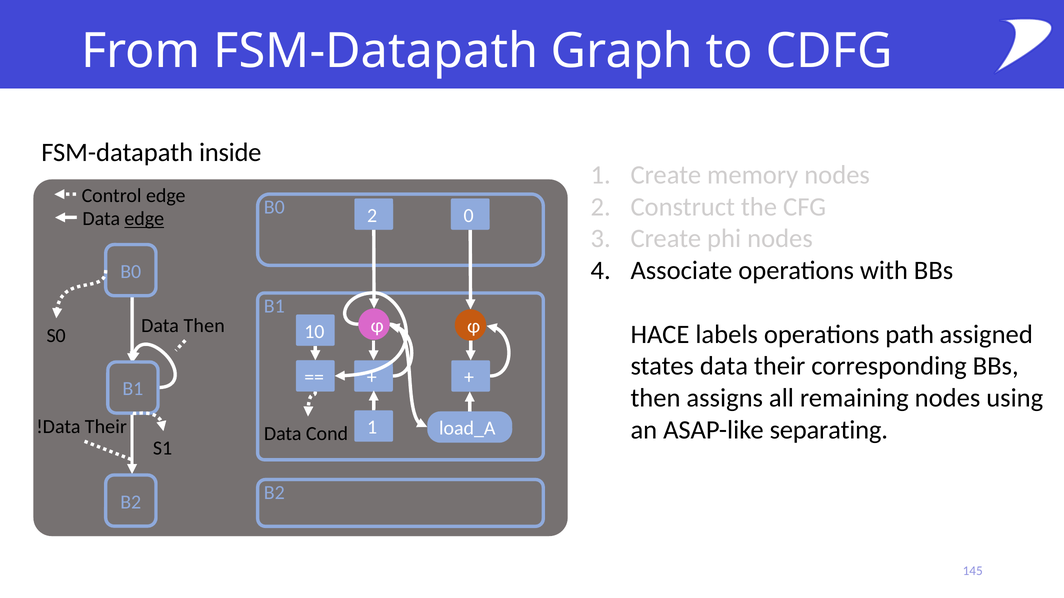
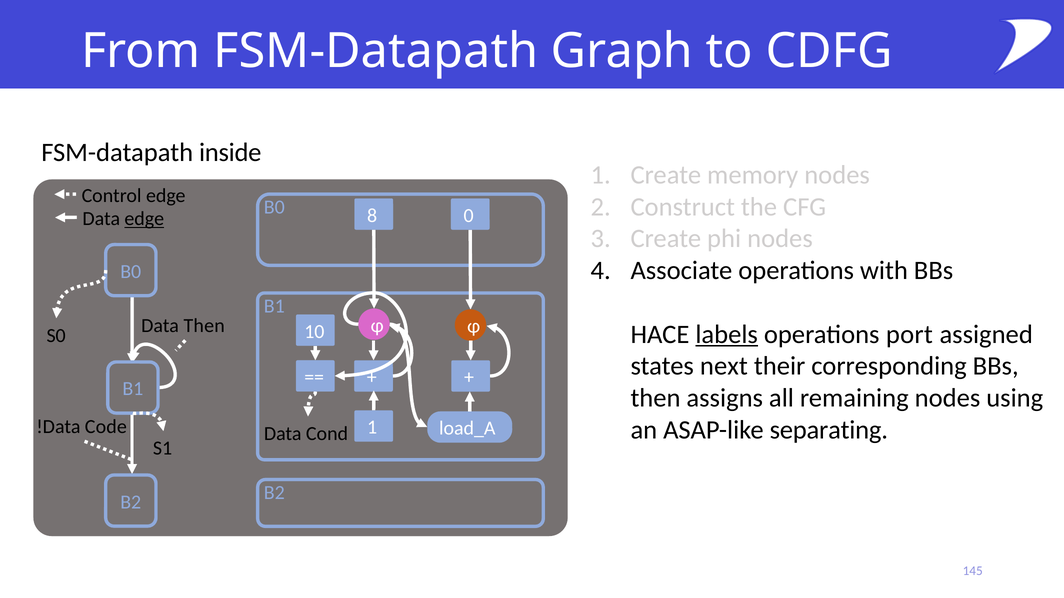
B0 2: 2 -> 8
labels underline: none -> present
path: path -> port
states data: data -> next
!Data Their: Their -> Code
